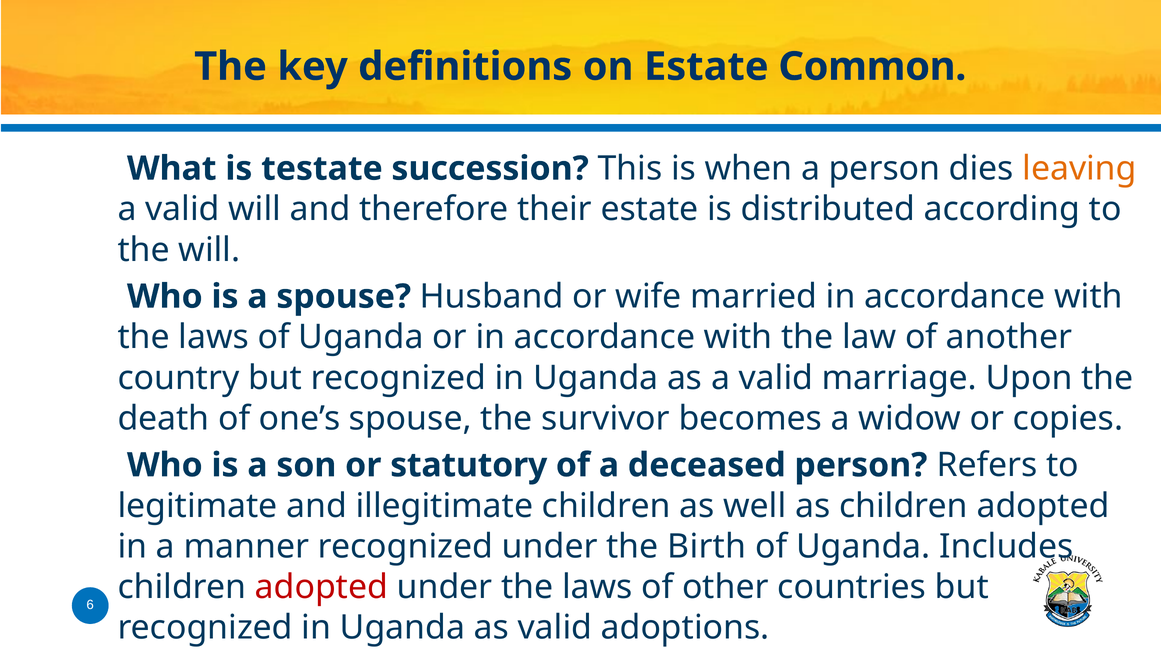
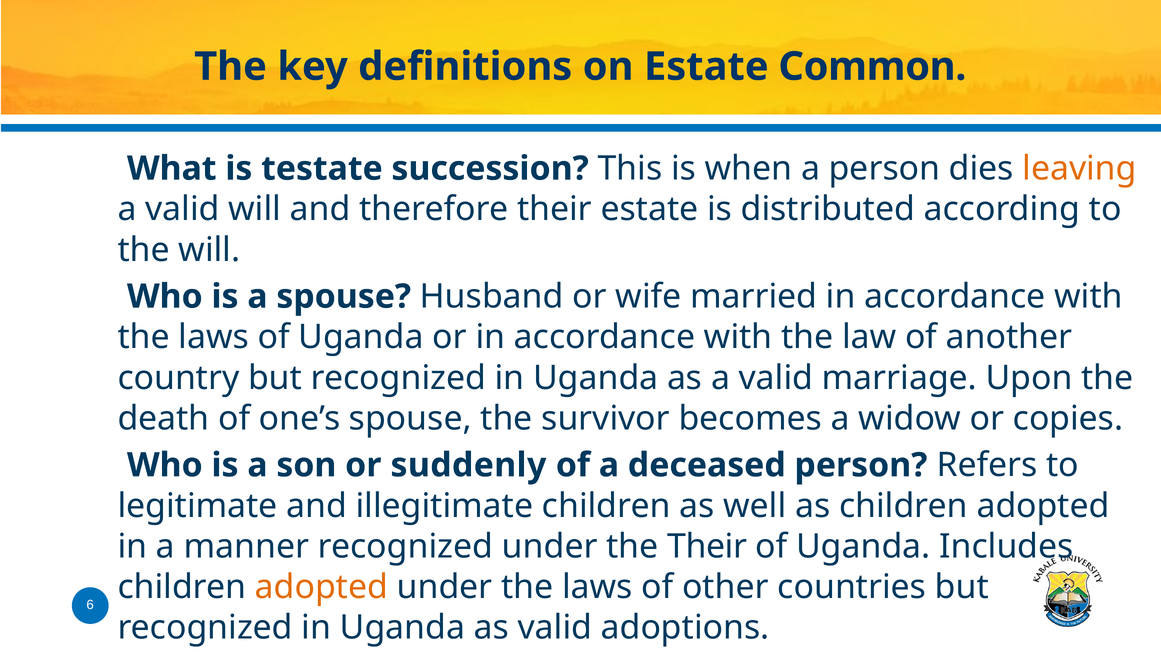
statutory: statutory -> suddenly
the Birth: Birth -> Their
adopted at (321, 587) colour: red -> orange
